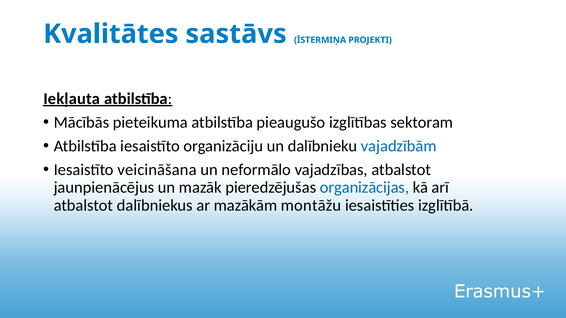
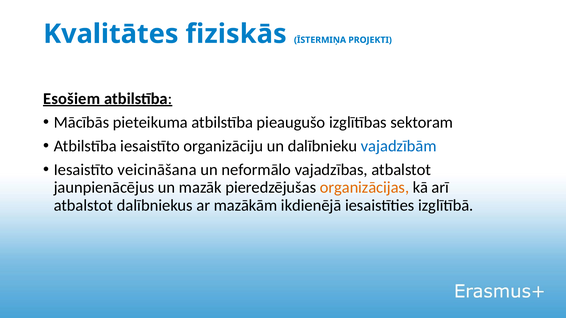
sastāvs: sastāvs -> fiziskās
Iekļauta: Iekļauta -> Esošiem
organizācijas colour: blue -> orange
montāžu: montāžu -> ikdienējā
